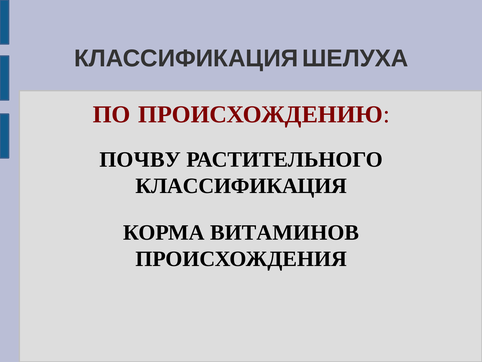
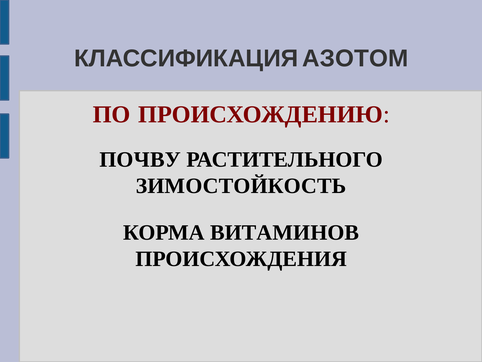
ШЕЛУХА: ШЕЛУХА -> АЗОТОМ
КЛАССИФИКАЦИЯ at (241, 186): КЛАССИФИКАЦИЯ -> ЗИМОСТОЙКОСТЬ
